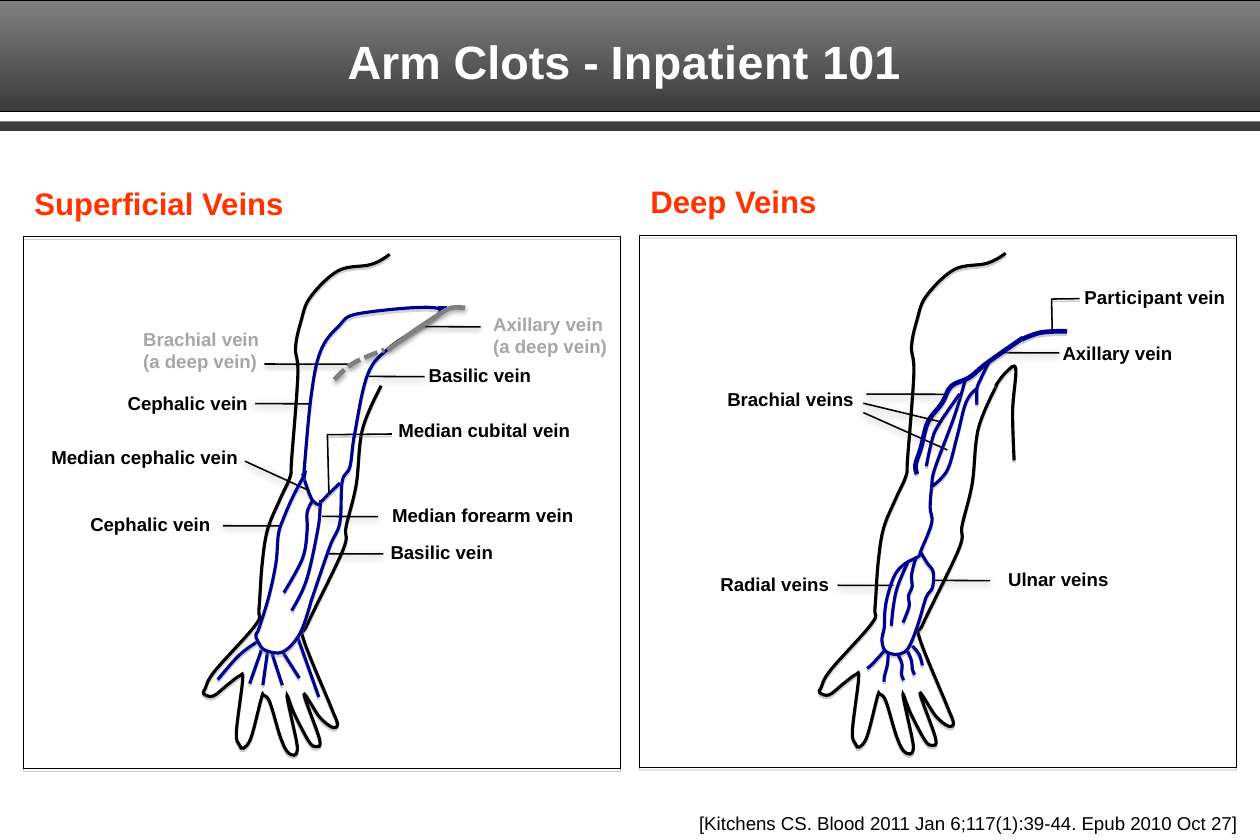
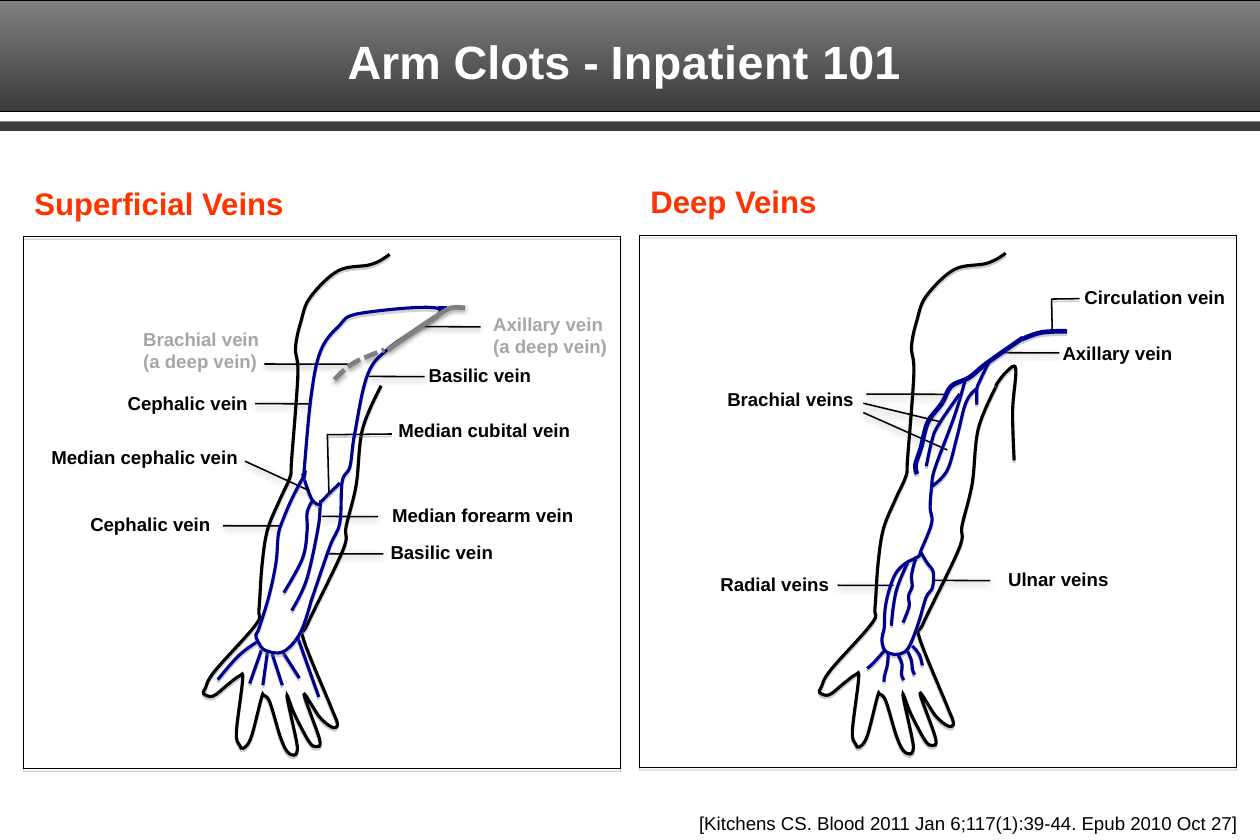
Participant: Participant -> Circulation
